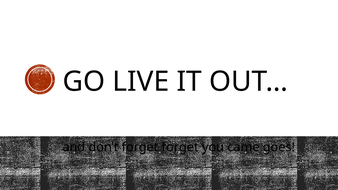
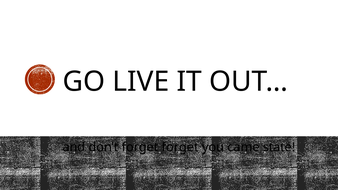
goes: goes -> state
